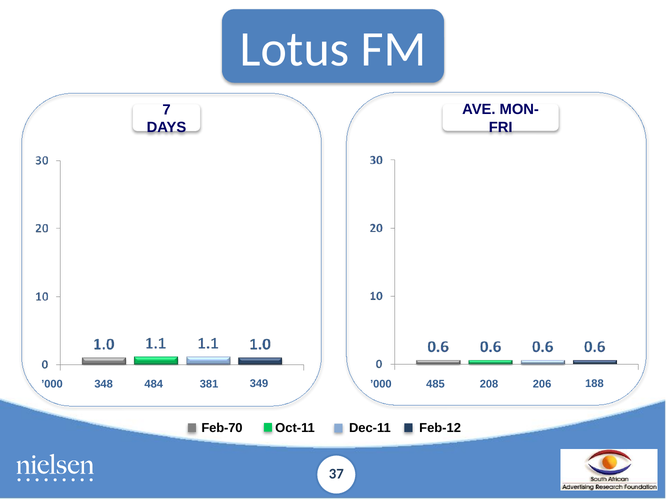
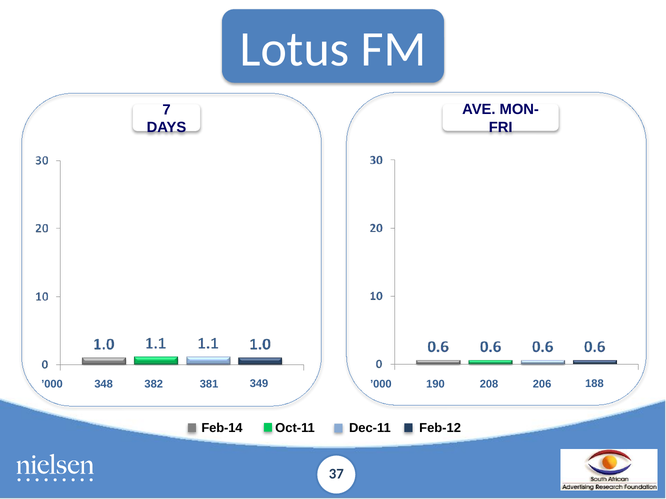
484: 484 -> 382
485: 485 -> 190
Feb-70: Feb-70 -> Feb-14
